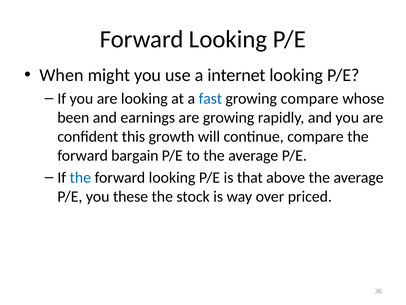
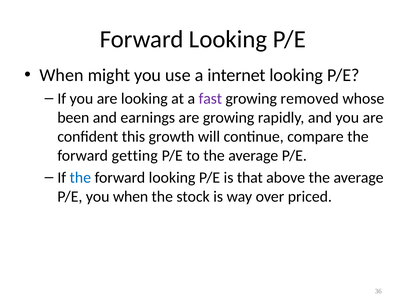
fast colour: blue -> purple
growing compare: compare -> removed
bargain: bargain -> getting
you these: these -> when
